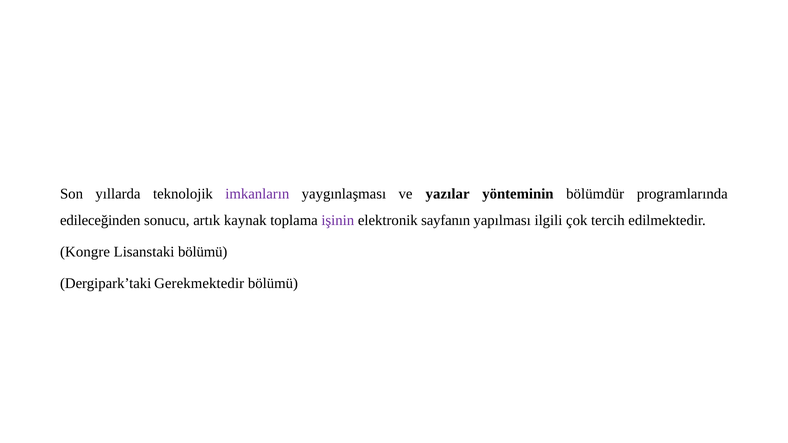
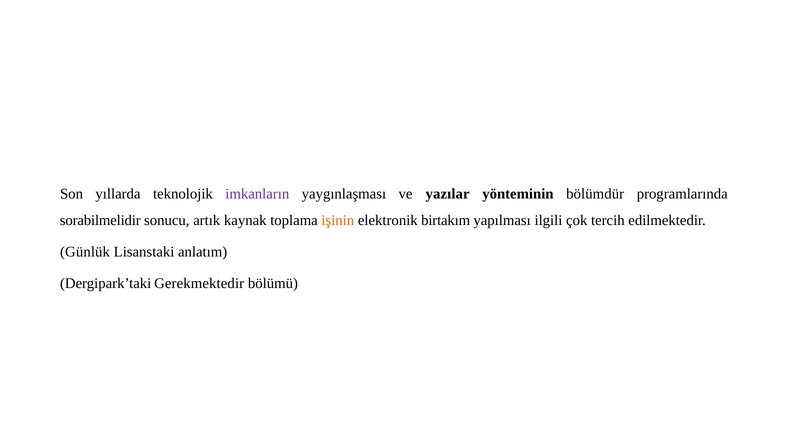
edileceğinden: edileceğinden -> sorabilmelidir
işinin colour: purple -> orange
sayfanın: sayfanın -> birtakım
Kongre: Kongre -> Günlük
Lisanstaki bölümü: bölümü -> anlatım
